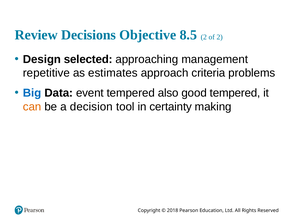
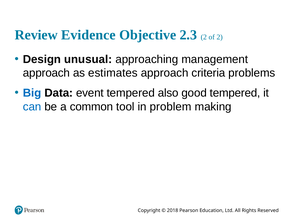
Decisions: Decisions -> Evidence
8.5: 8.5 -> 2.3
selected: selected -> unusual
repetitive at (46, 73): repetitive -> approach
can colour: orange -> blue
decision: decision -> common
certainty: certainty -> problem
